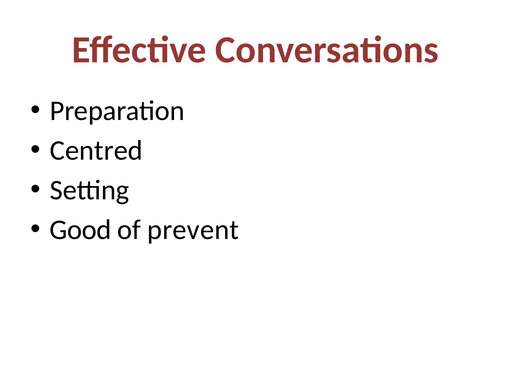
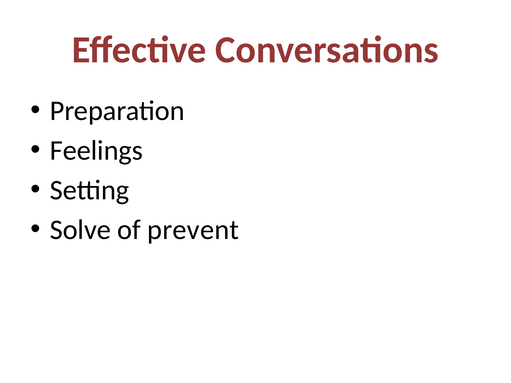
Centred: Centred -> Feelings
Good: Good -> Solve
